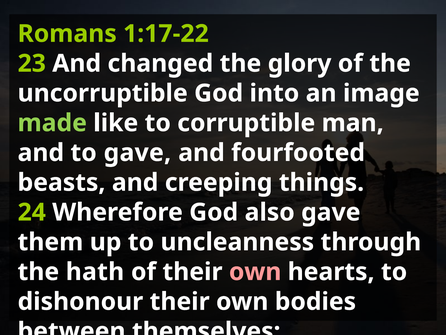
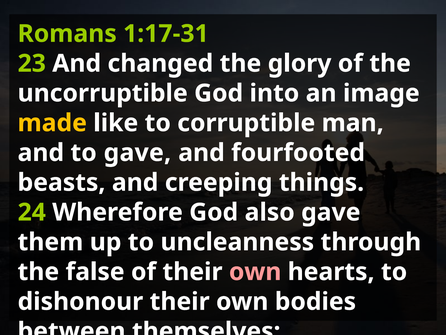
1:17-22: 1:17-22 -> 1:17-31
made colour: light green -> yellow
hath: hath -> false
